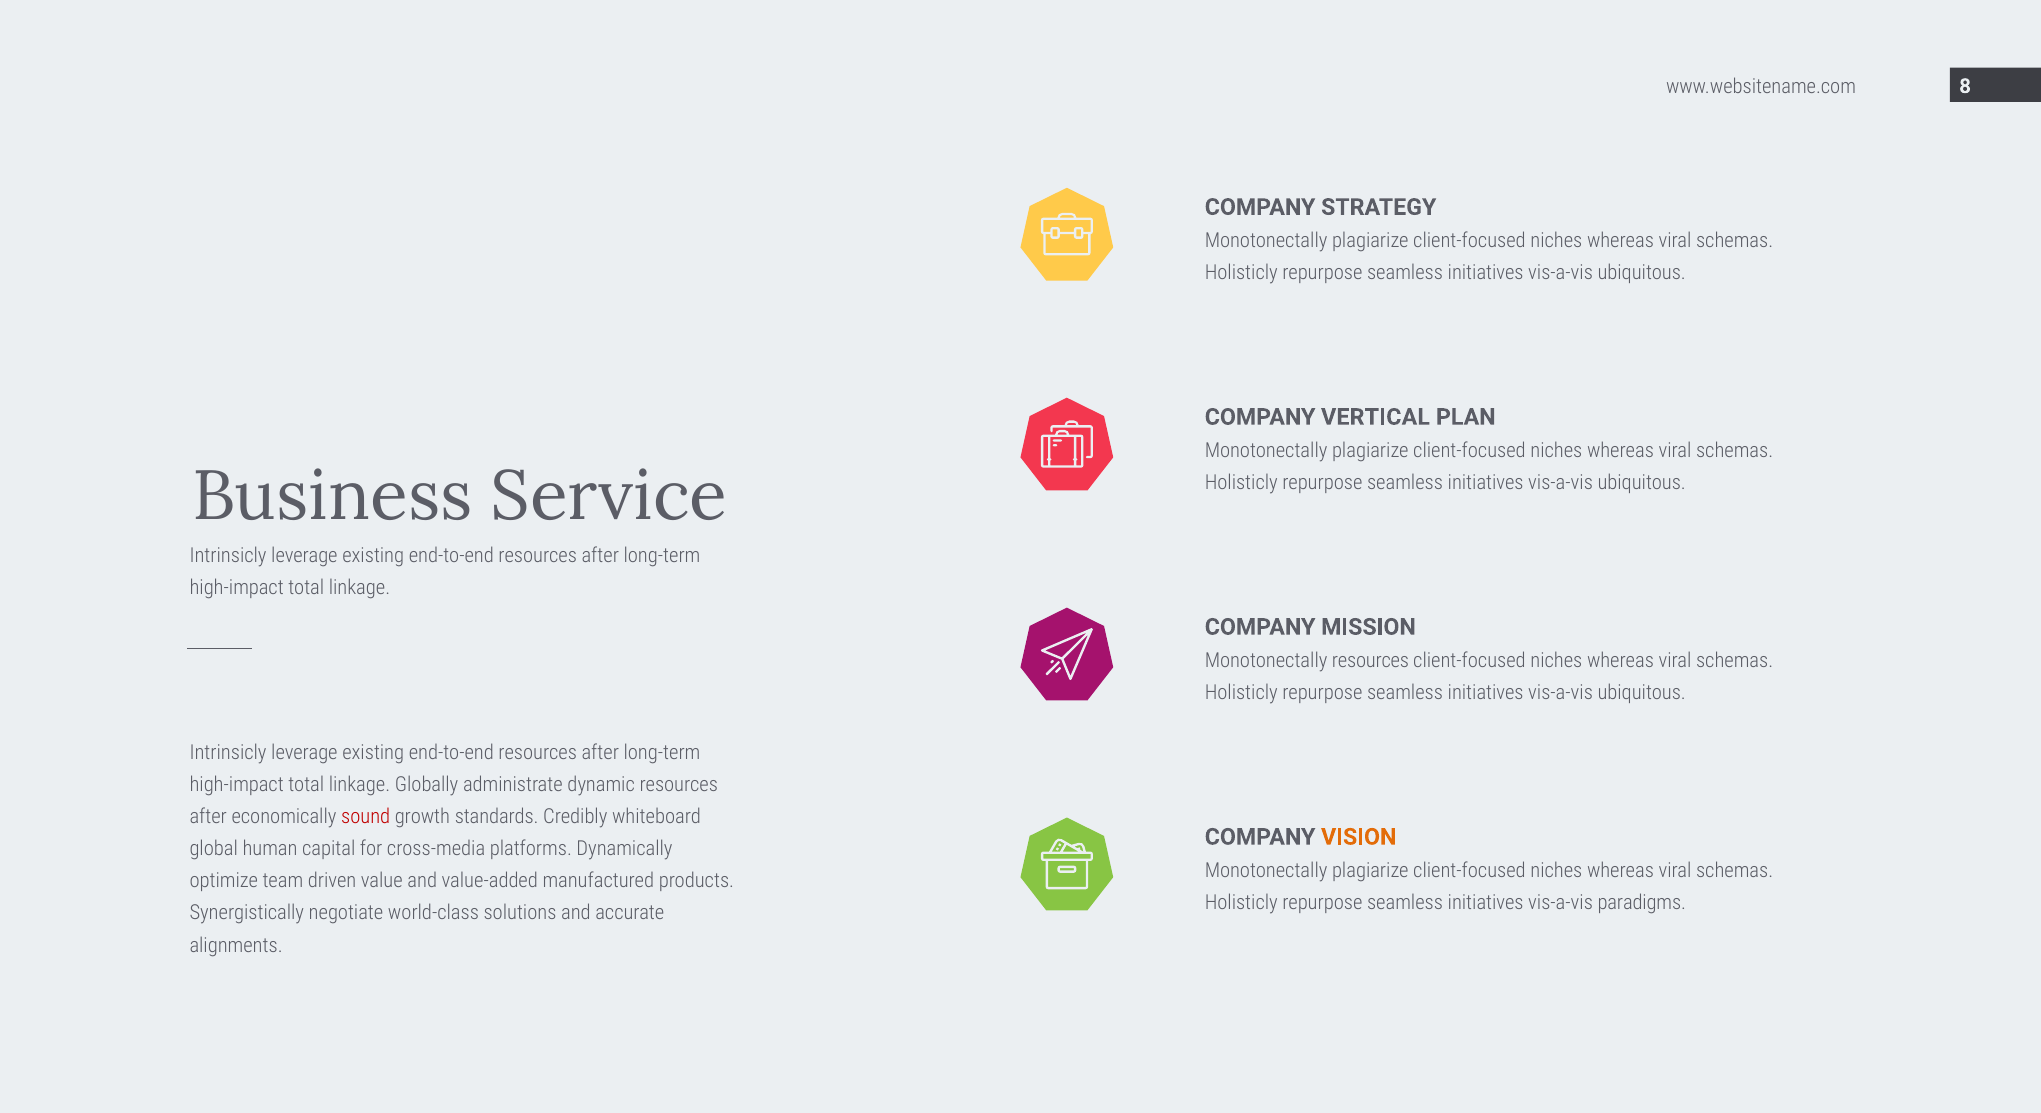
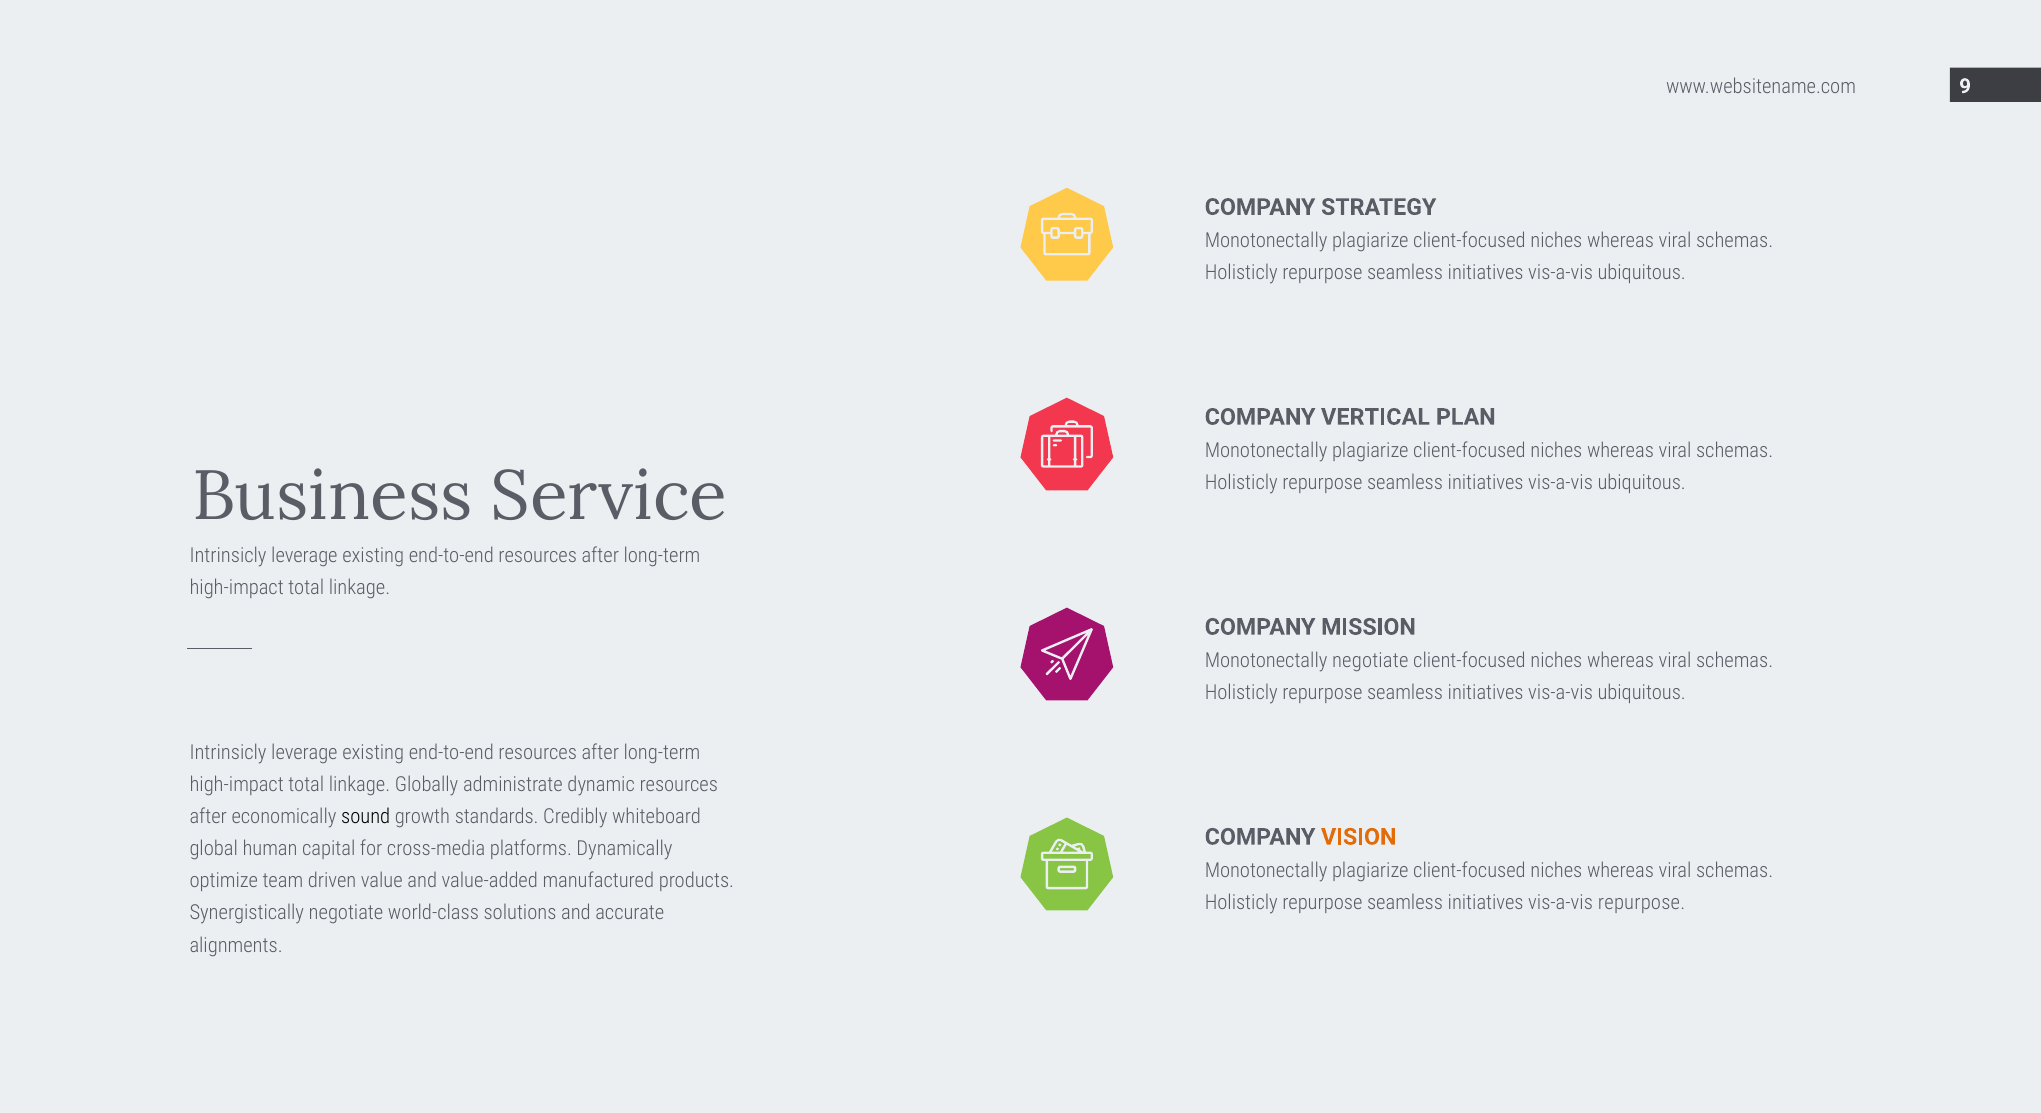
8: 8 -> 9
Monotonectally resources: resources -> negotiate
sound colour: red -> black
vis-a-vis paradigms: paradigms -> repurpose
